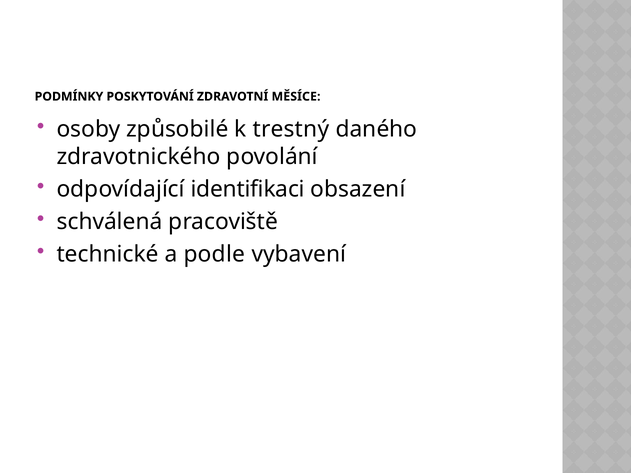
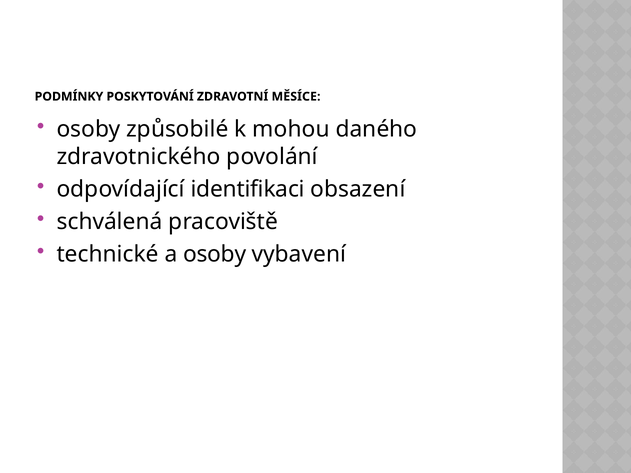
trestný: trestný -> mohou
a podle: podle -> osoby
